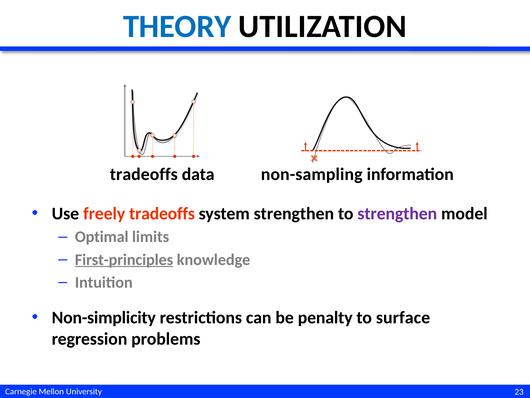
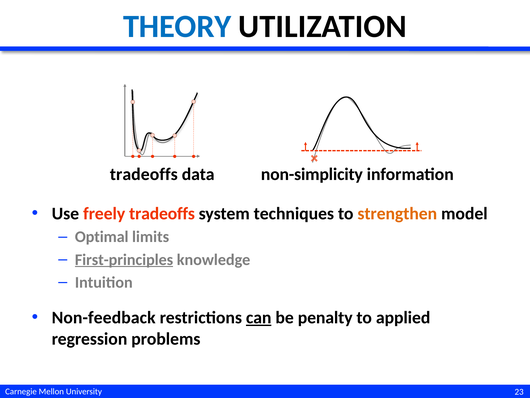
non-sampling: non-sampling -> non-simplicity
system strengthen: strengthen -> techniques
strengthen at (397, 213) colour: purple -> orange
Non-simplicity: Non-simplicity -> Non-feedback
can underline: none -> present
surface: surface -> applied
